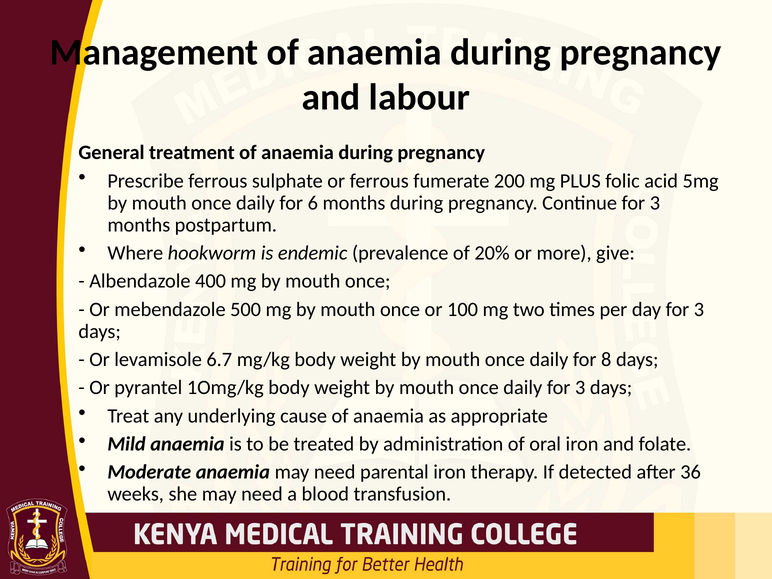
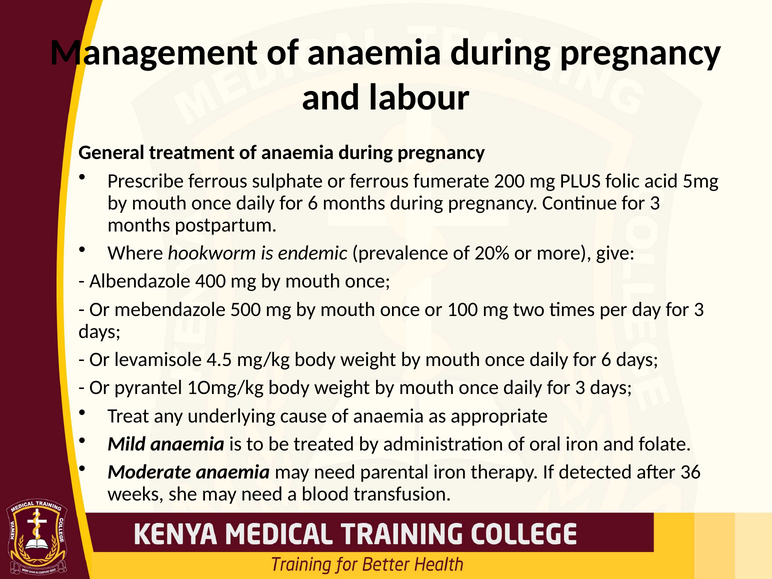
6.7: 6.7 -> 4.5
8 at (606, 360): 8 -> 6
